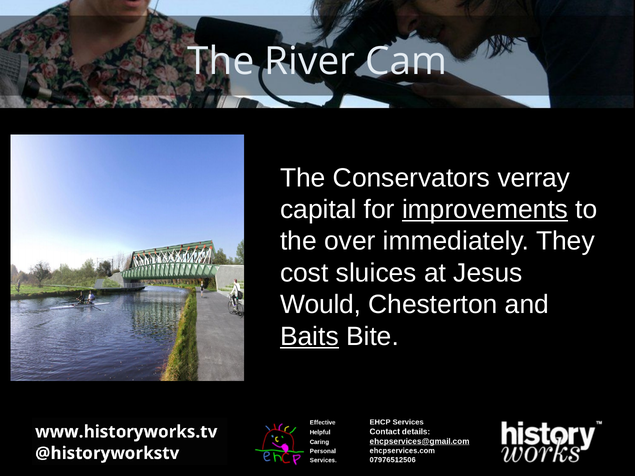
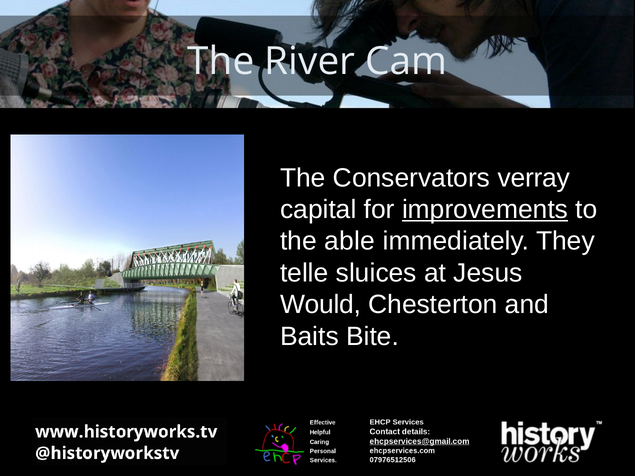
over: over -> able
cost: cost -> telle
Baits underline: present -> none
